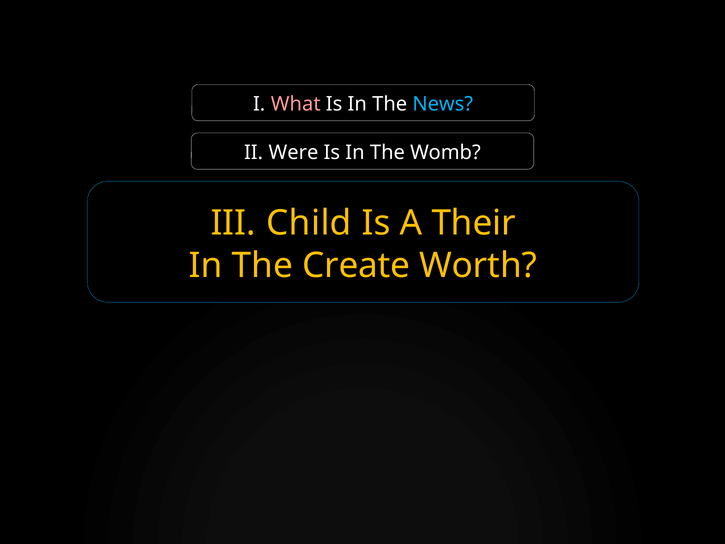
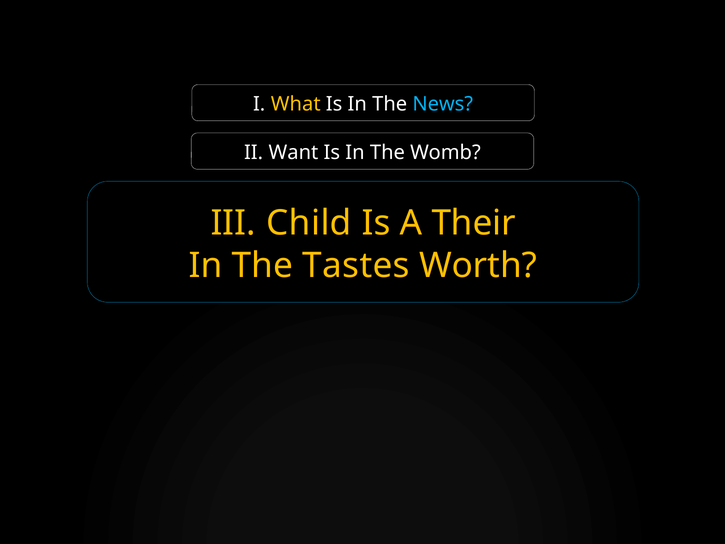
What colour: pink -> yellow
Were: Were -> Want
Create: Create -> Tastes
